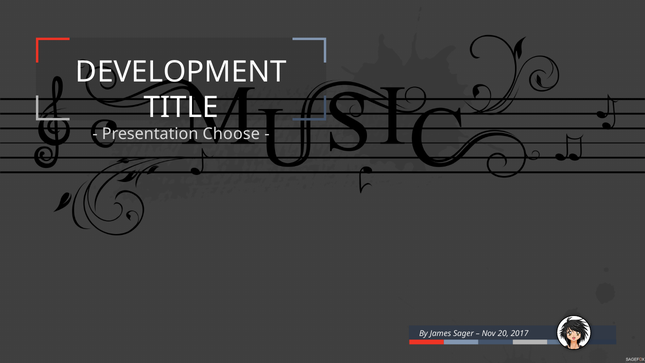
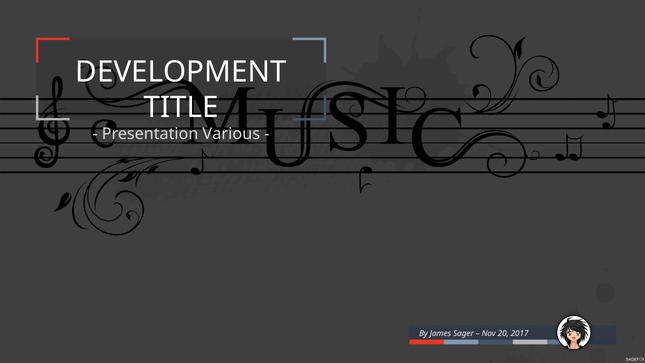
Choose: Choose -> Various
